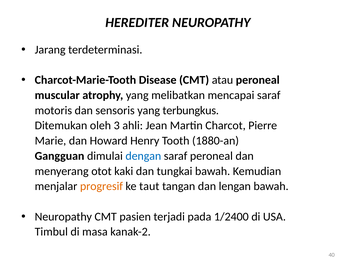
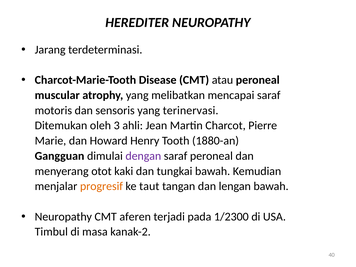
terbungkus: terbungkus -> terinervasi
dengan colour: blue -> purple
pasien: pasien -> aferen
1/2400: 1/2400 -> 1/2300
